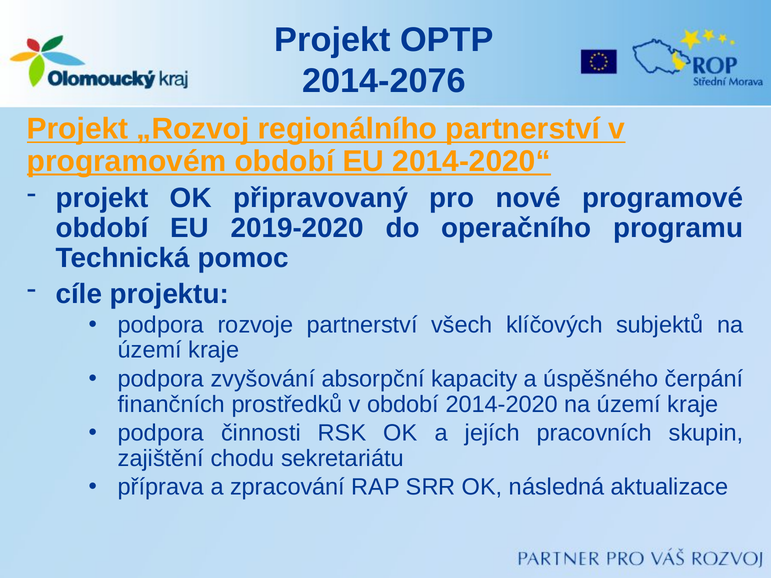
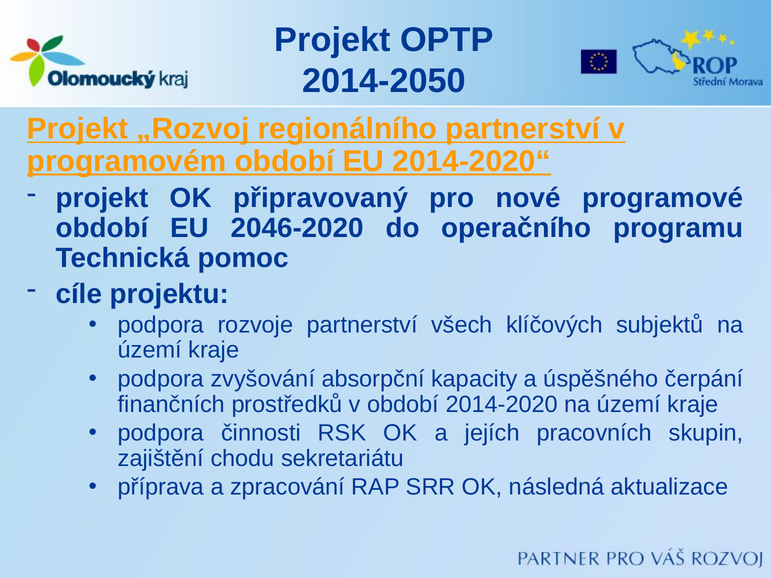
2014-2076: 2014-2076 -> 2014-2050
2019-2020: 2019-2020 -> 2046-2020
